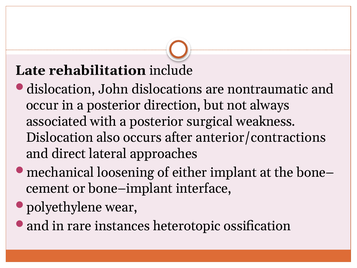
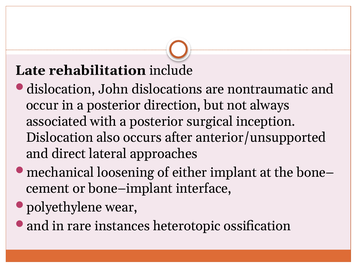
weakness: weakness -> inception
anterior/contractions: anterior/contractions -> anterior/unsupported
